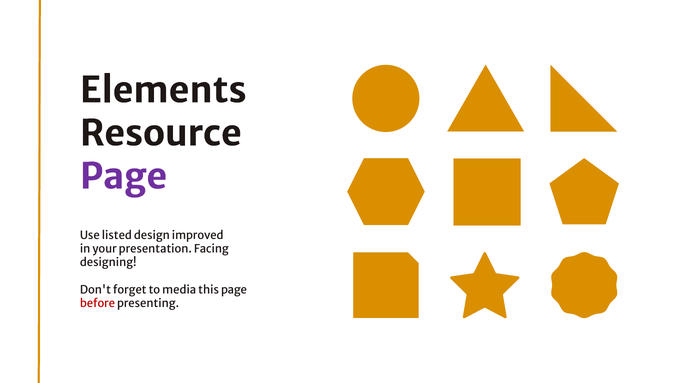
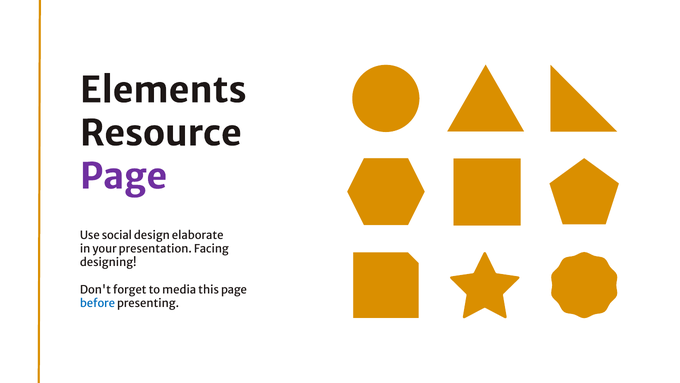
listed: listed -> social
improved: improved -> elaborate
before colour: red -> blue
